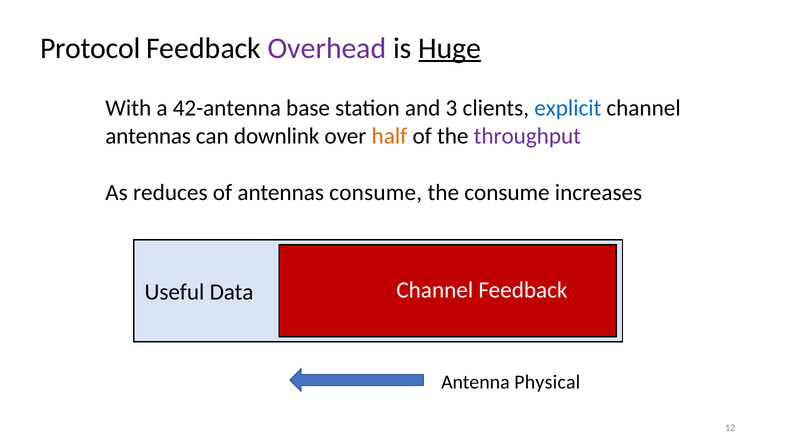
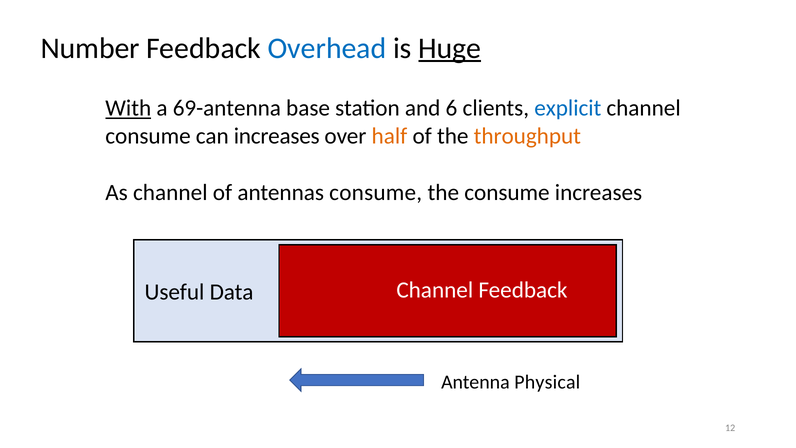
Protocol: Protocol -> Number
Overhead colour: purple -> blue
With underline: none -> present
42-antenna: 42-antenna -> 69-antenna
3: 3 -> 6
antennas at (148, 136): antennas -> consume
can downlink: downlink -> increases
throughput colour: purple -> orange
As reduces: reduces -> channel
